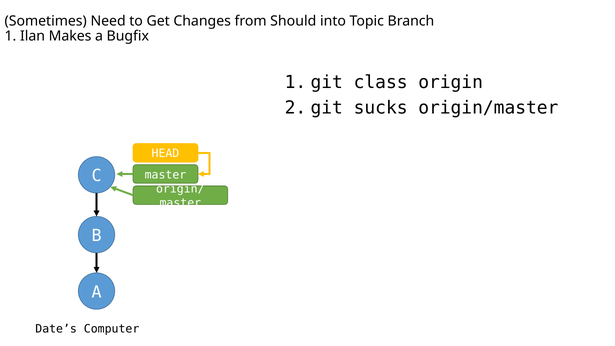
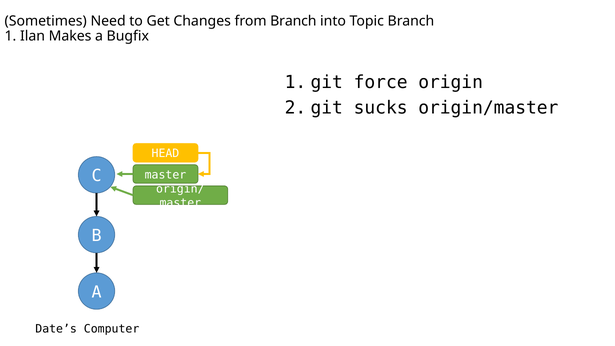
from Should: Should -> Branch
class: class -> force
